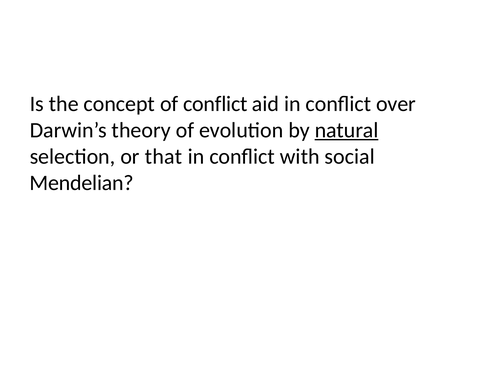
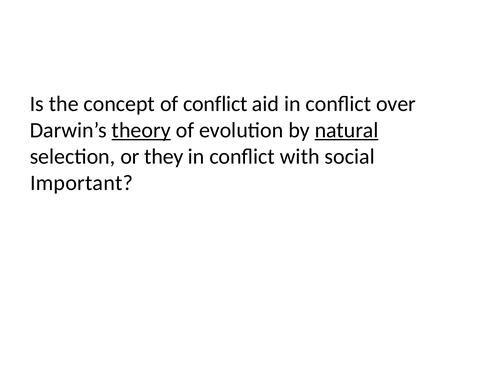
theory underline: none -> present
that: that -> they
Mendelian: Mendelian -> Important
